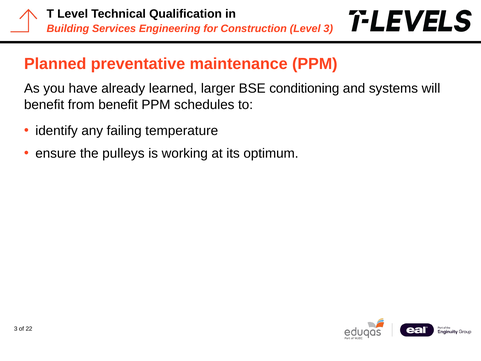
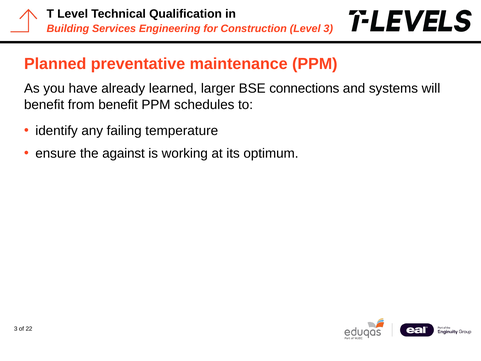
conditioning: conditioning -> connections
pulleys: pulleys -> against
